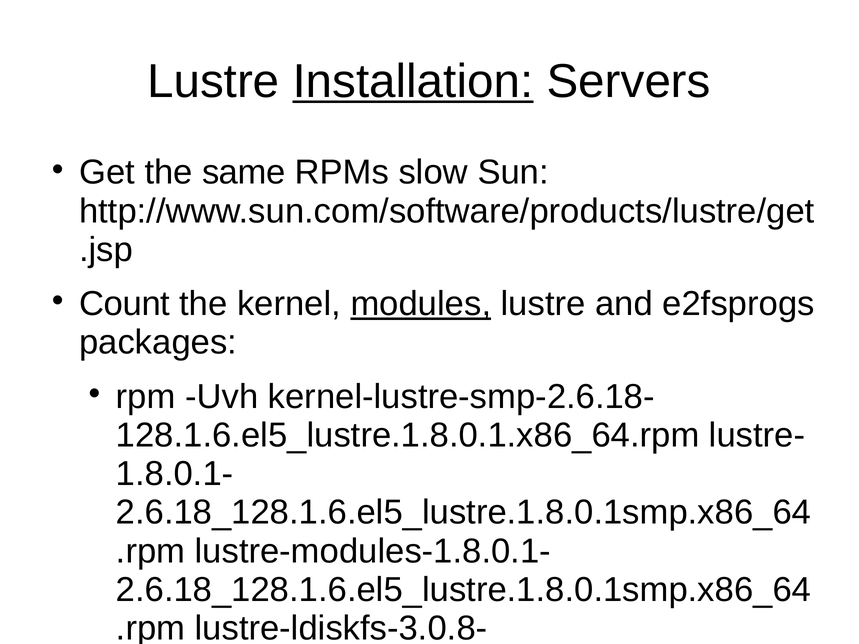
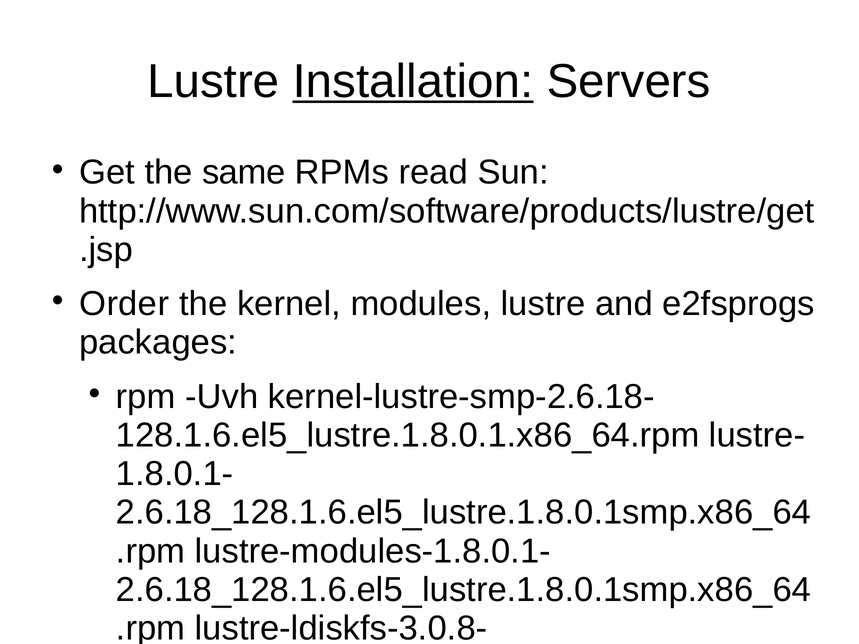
slow: slow -> read
Count: Count -> Order
modules at (421, 304) underline: present -> none
